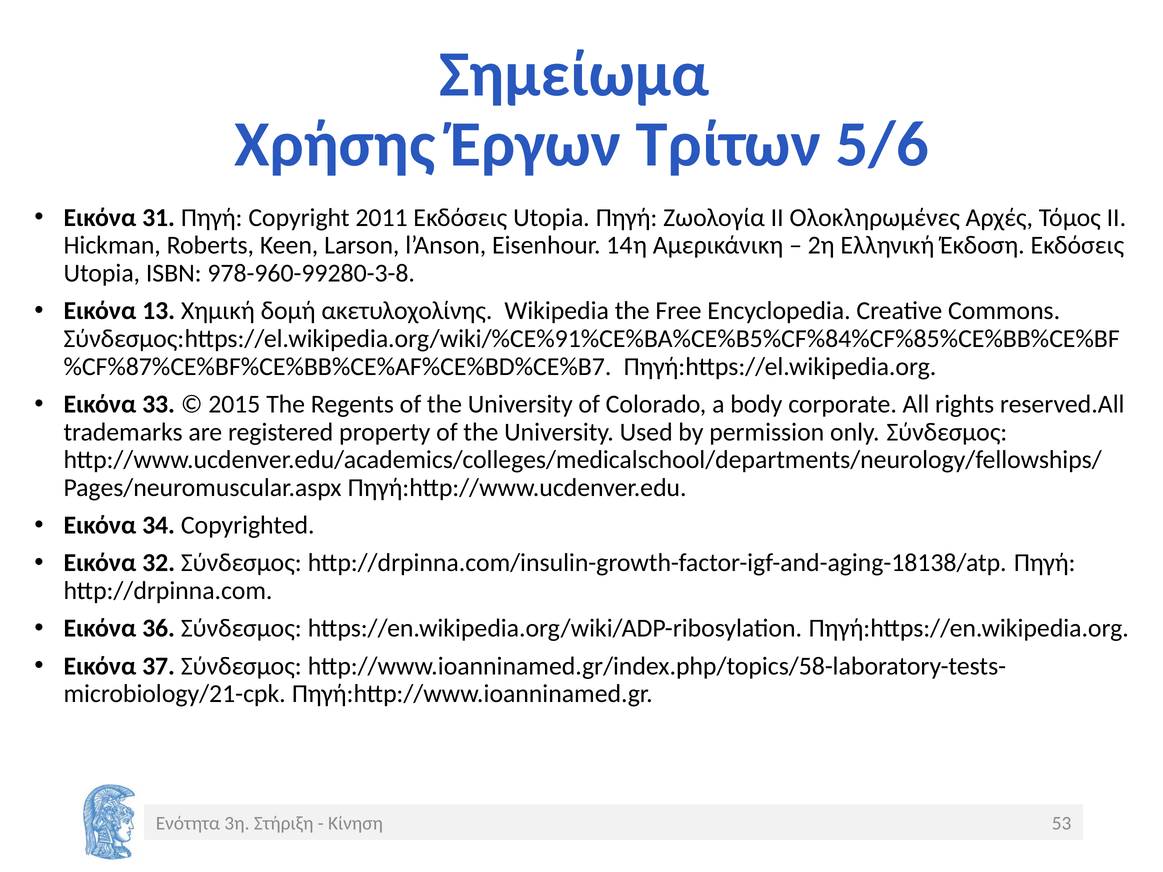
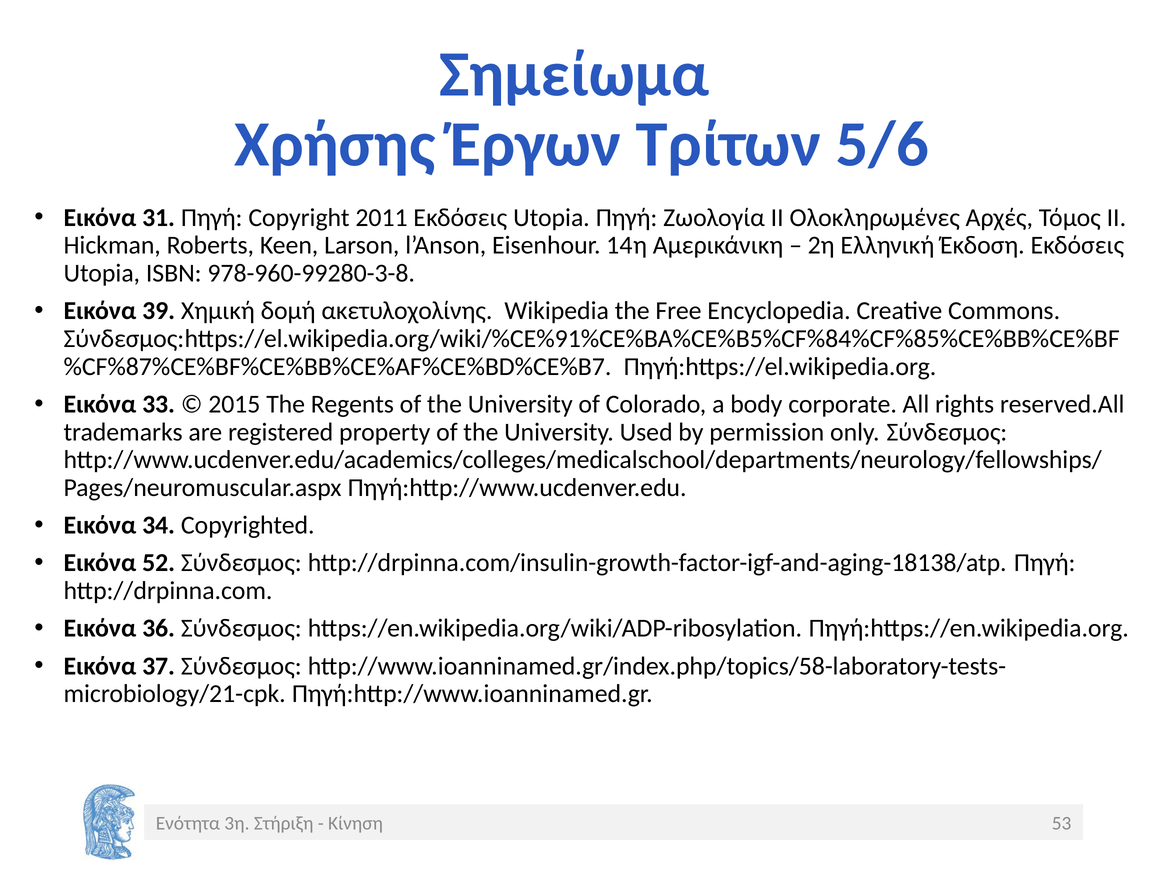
13: 13 -> 39
32: 32 -> 52
